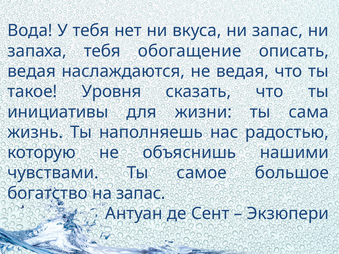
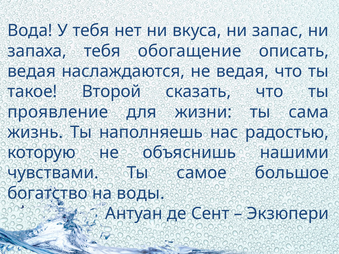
Уровня: Уровня -> Второй
инициативы: инициативы -> проявление
на запас: запас -> воды
